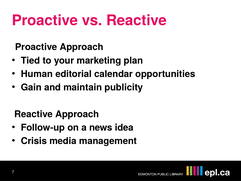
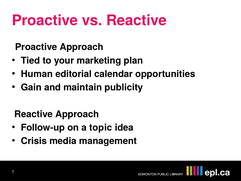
news: news -> topic
